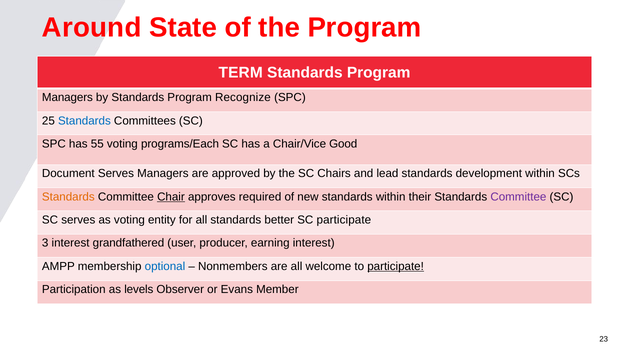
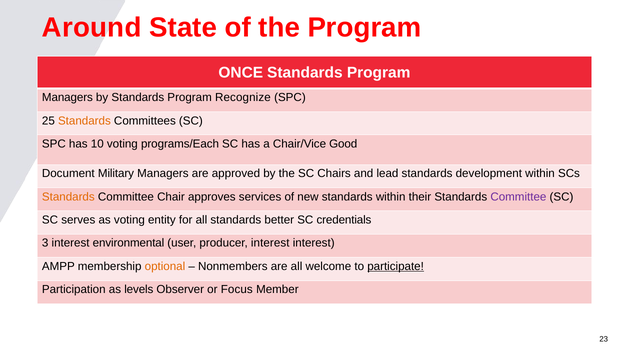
TERM: TERM -> ONCE
Standards at (84, 121) colour: blue -> orange
55: 55 -> 10
Document Serves: Serves -> Military
Chair underline: present -> none
required: required -> services
SC participate: participate -> credentials
grandfathered: grandfathered -> environmental
producer earning: earning -> interest
optional colour: blue -> orange
Evans: Evans -> Focus
